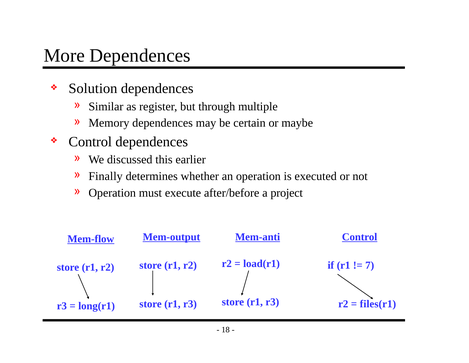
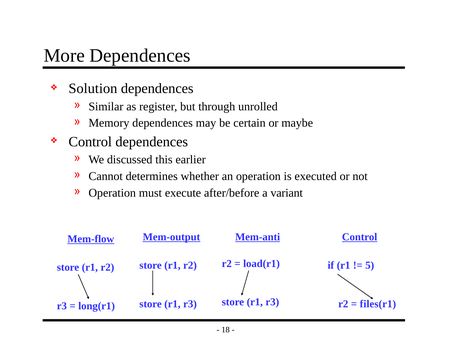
multiple: multiple -> unrolled
Finally: Finally -> Cannot
project: project -> variant
7: 7 -> 5
